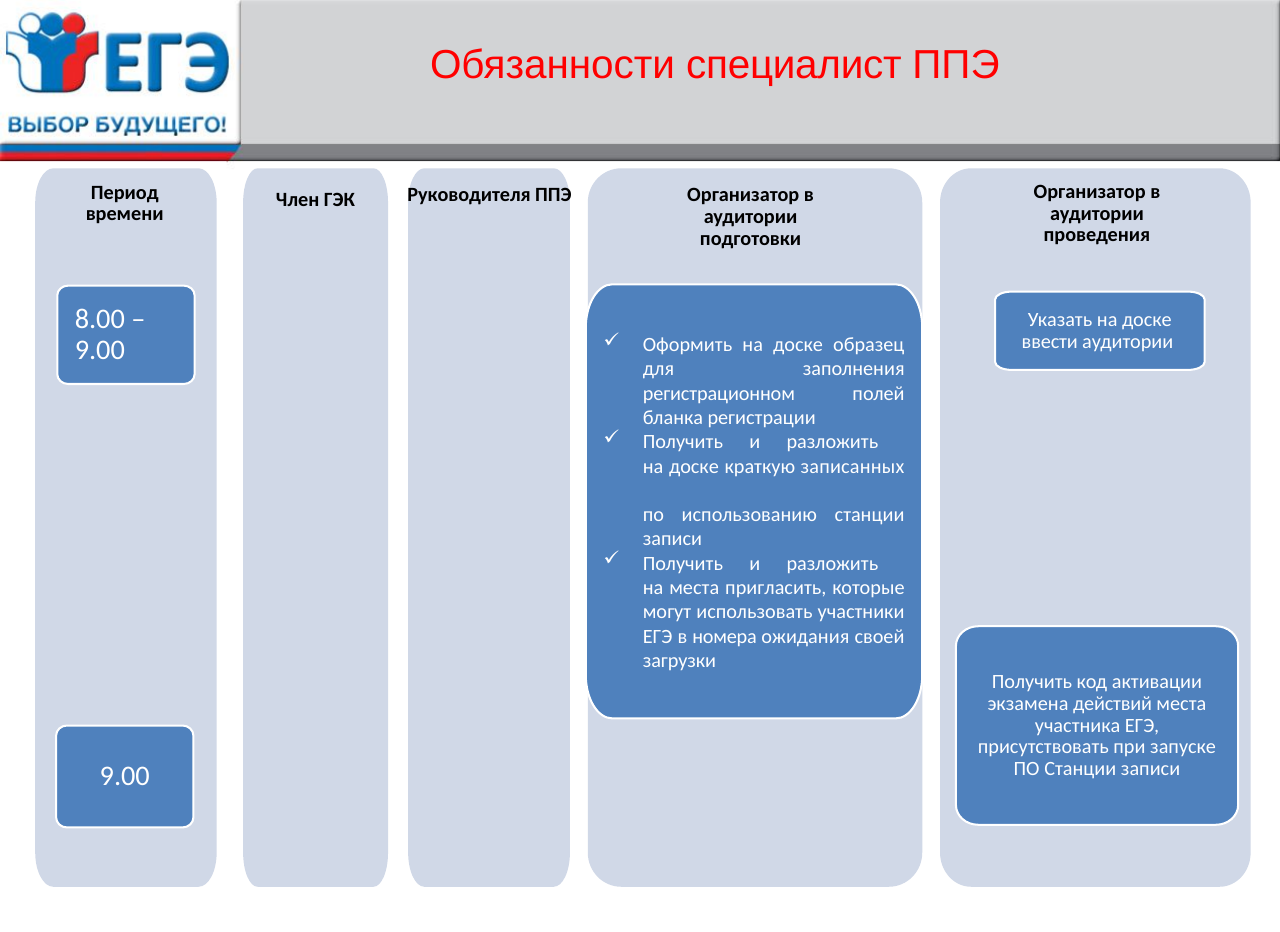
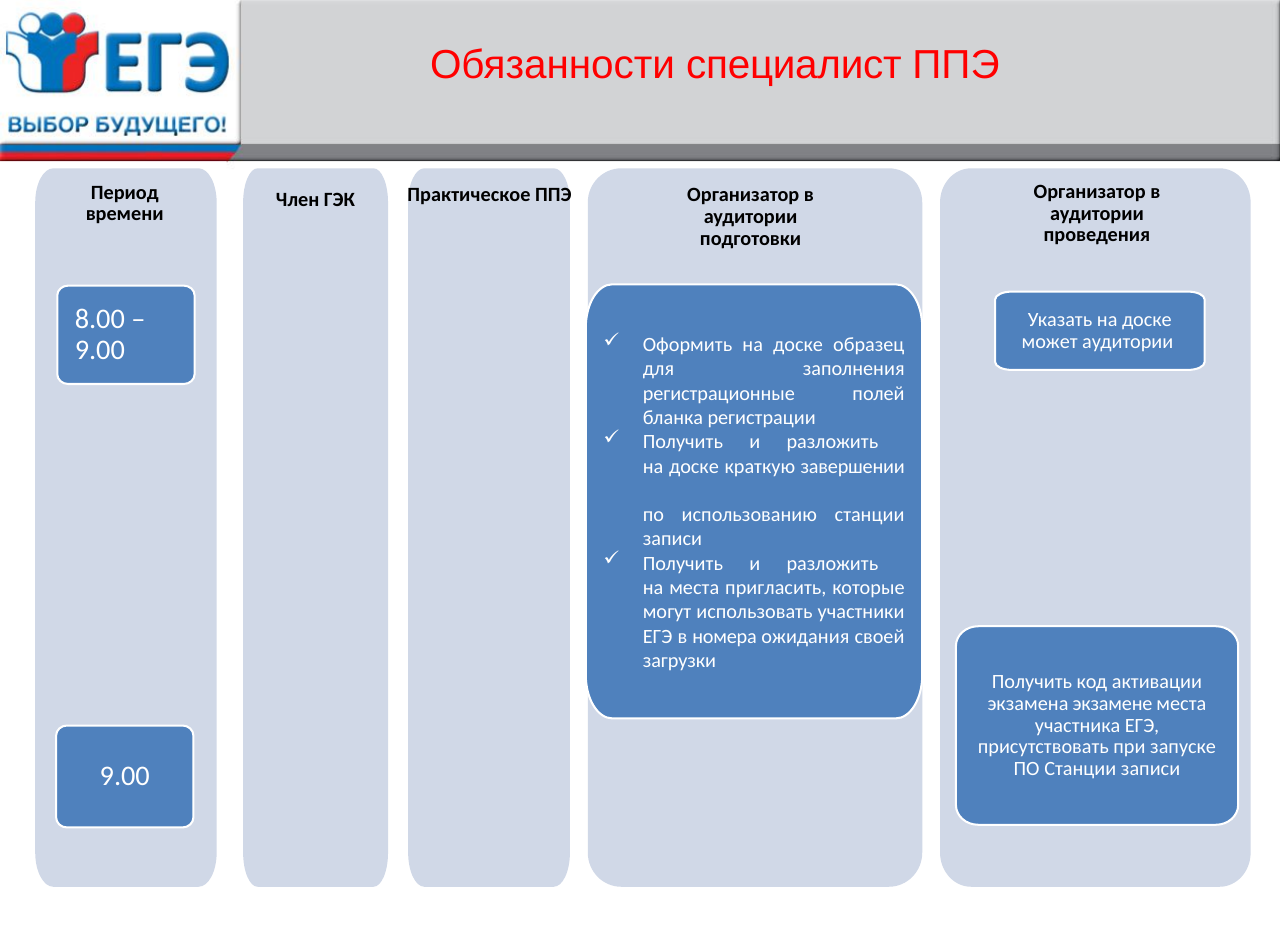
Руководителя: Руководителя -> Практическое
ввести: ввести -> может
регистрационном: регистрационном -> регистрационные
записанных: записанных -> завершении
действий: действий -> экзамене
